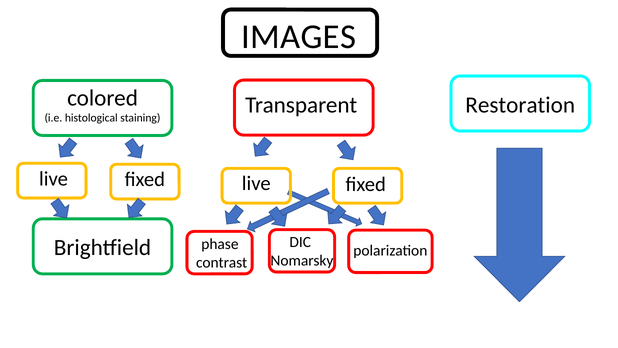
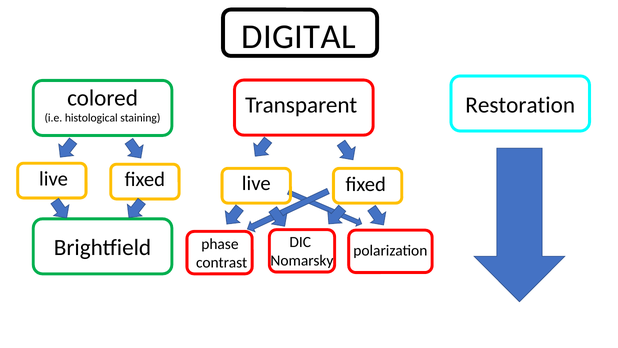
IMAGES: IMAGES -> DIGITAL
